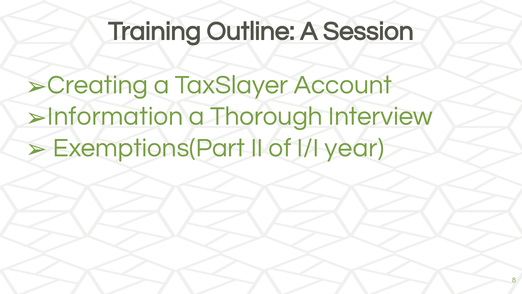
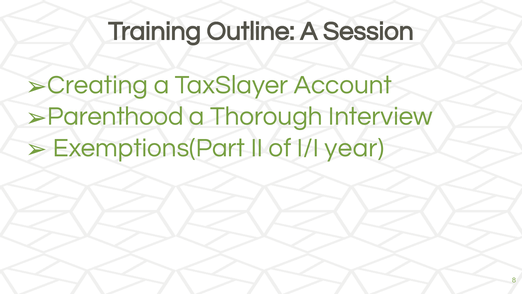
Information: Information -> Parenthood
